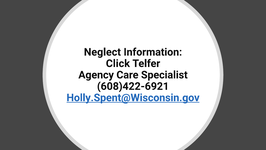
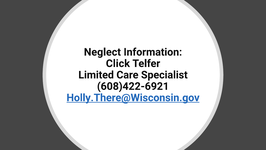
Agency: Agency -> Limited
Holly.Spent@Wisconsin.gov: Holly.Spent@Wisconsin.gov -> Holly.There@Wisconsin.gov
